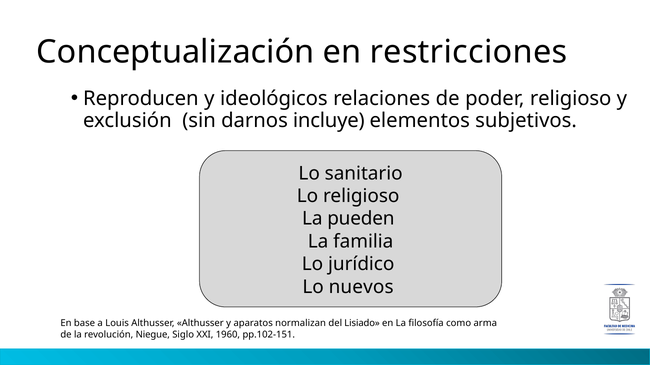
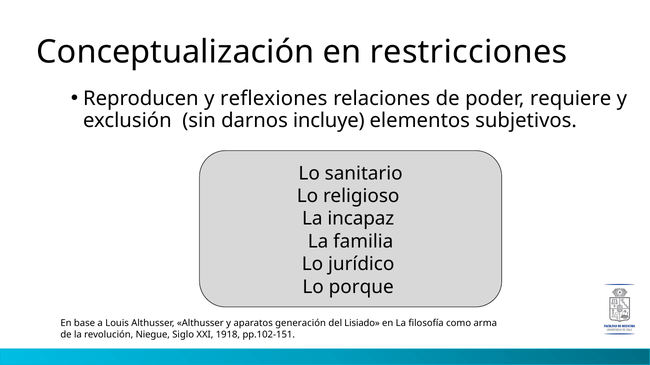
ideológicos: ideológicos -> reflexiones
poder religioso: religioso -> requiere
pueden: pueden -> incapaz
nuevos: nuevos -> porque
normalizan: normalizan -> generación
1960: 1960 -> 1918
